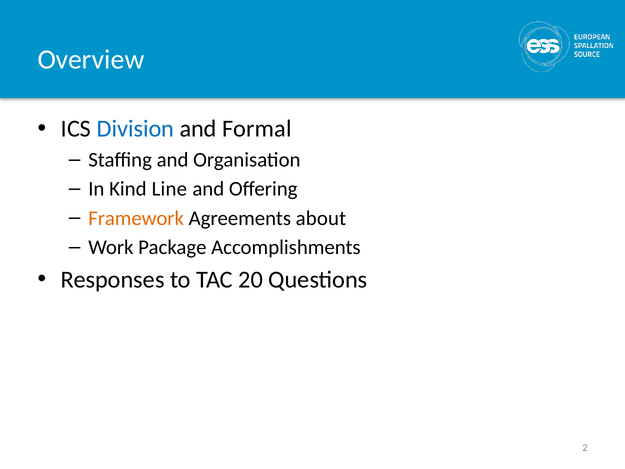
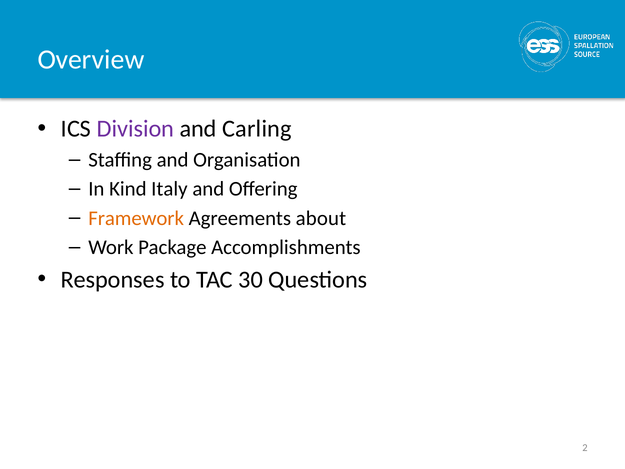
Division colour: blue -> purple
Formal: Formal -> Carling
Line: Line -> Italy
20: 20 -> 30
